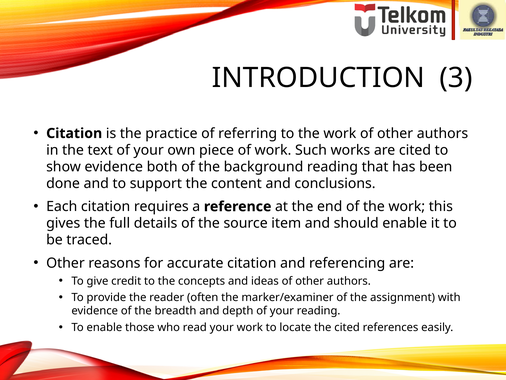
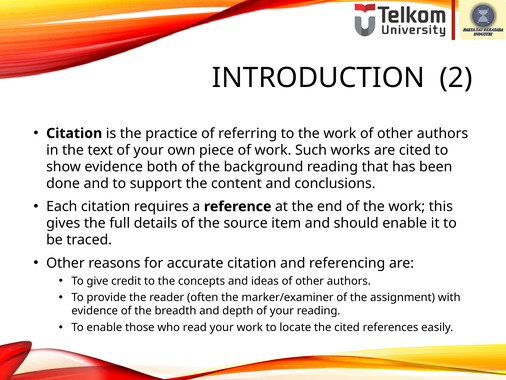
3: 3 -> 2
